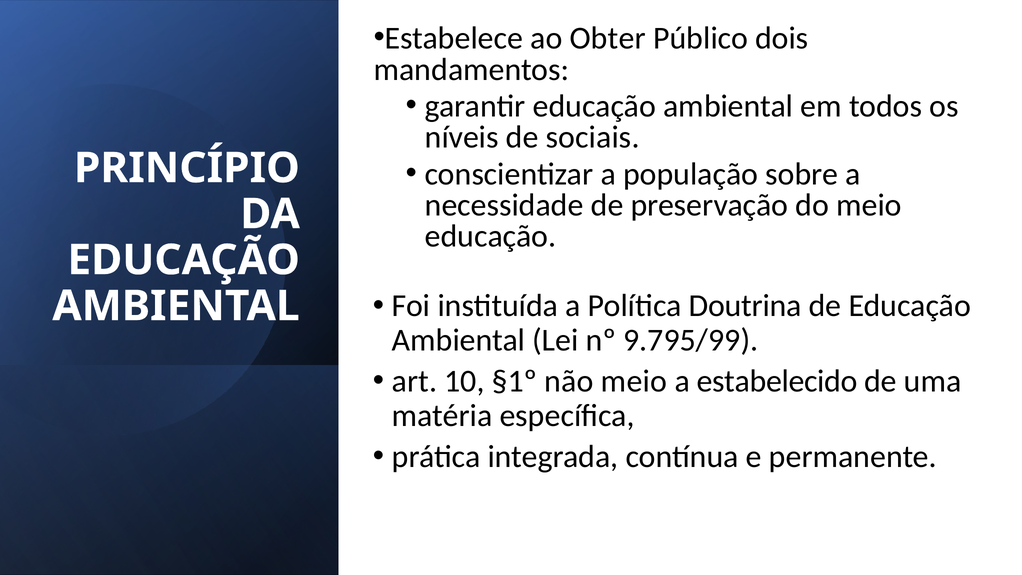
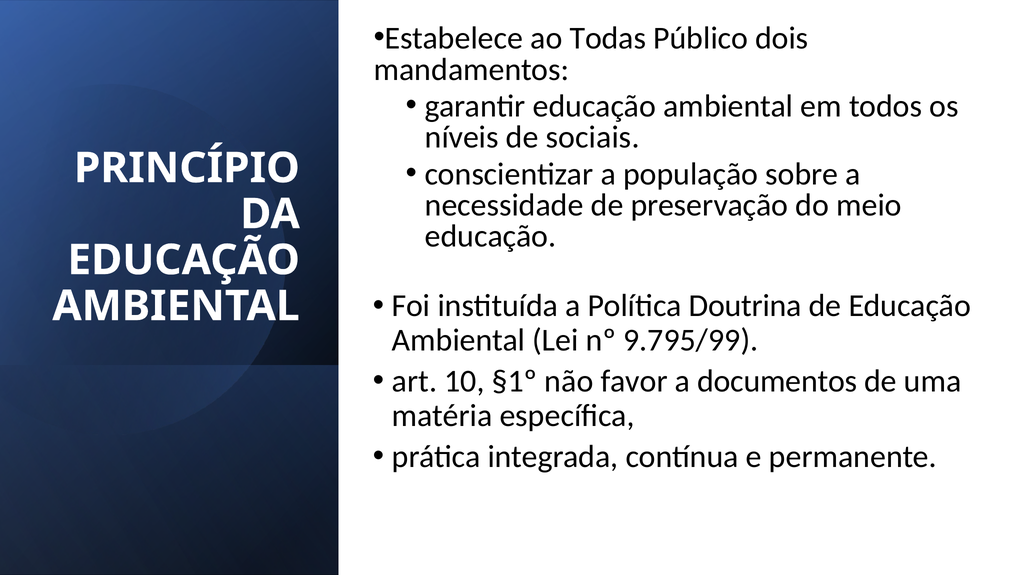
Obter: Obter -> Todas
não meio: meio -> favor
estabelecido: estabelecido -> documentos
